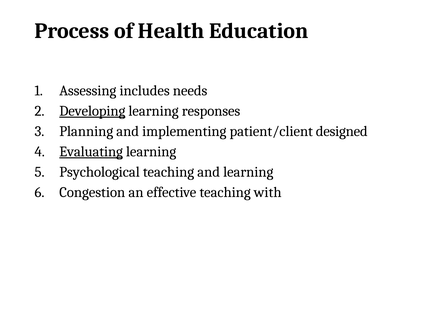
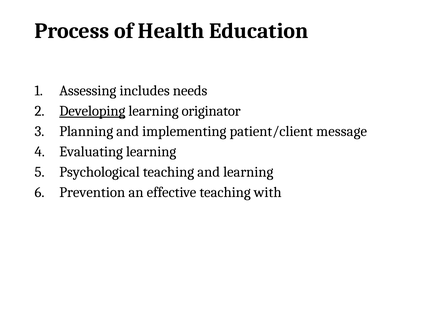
responses: responses -> originator
designed: designed -> message
Evaluating underline: present -> none
Congestion: Congestion -> Prevention
